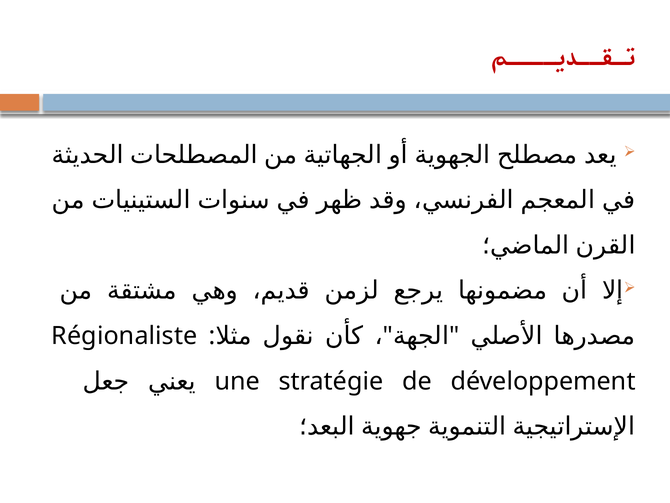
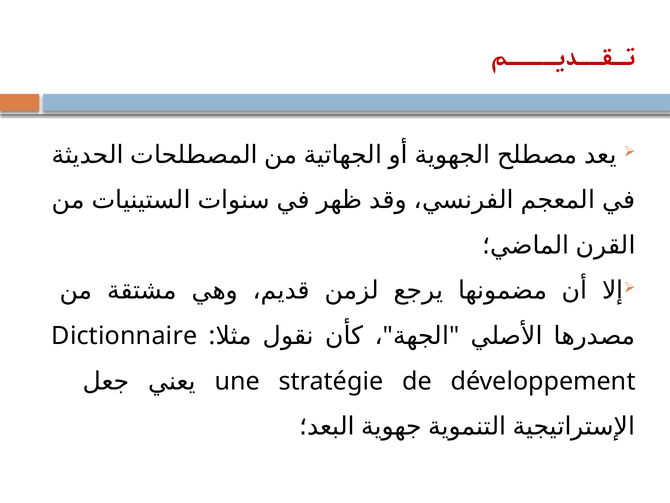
Régionaliste: Régionaliste -> Dictionnaire
